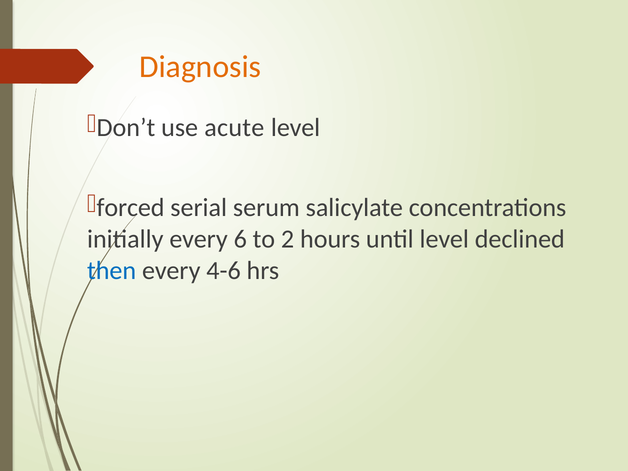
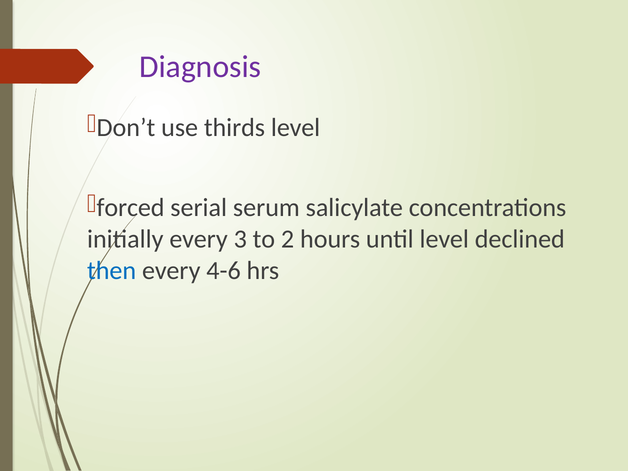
Diagnosis colour: orange -> purple
acute: acute -> thirds
6: 6 -> 3
